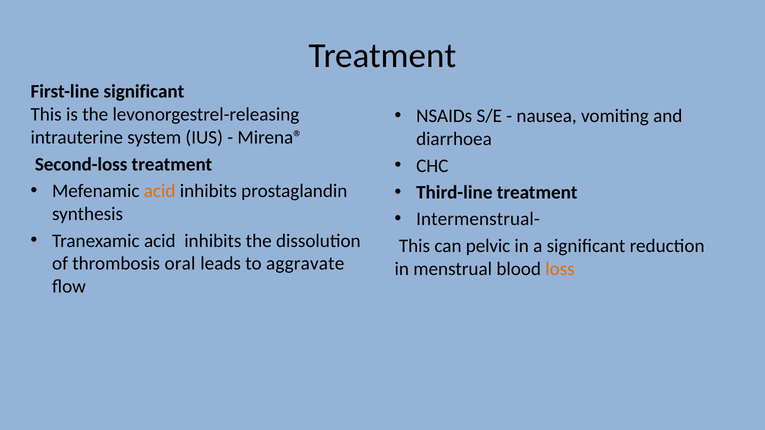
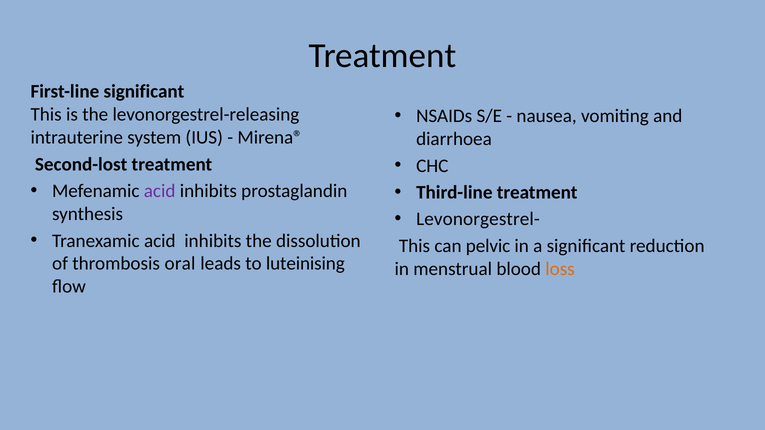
Second-loss: Second-loss -> Second-lost
acid at (160, 191) colour: orange -> purple
Intermenstrual-: Intermenstrual- -> Levonorgestrel-
aggravate: aggravate -> luteinising
